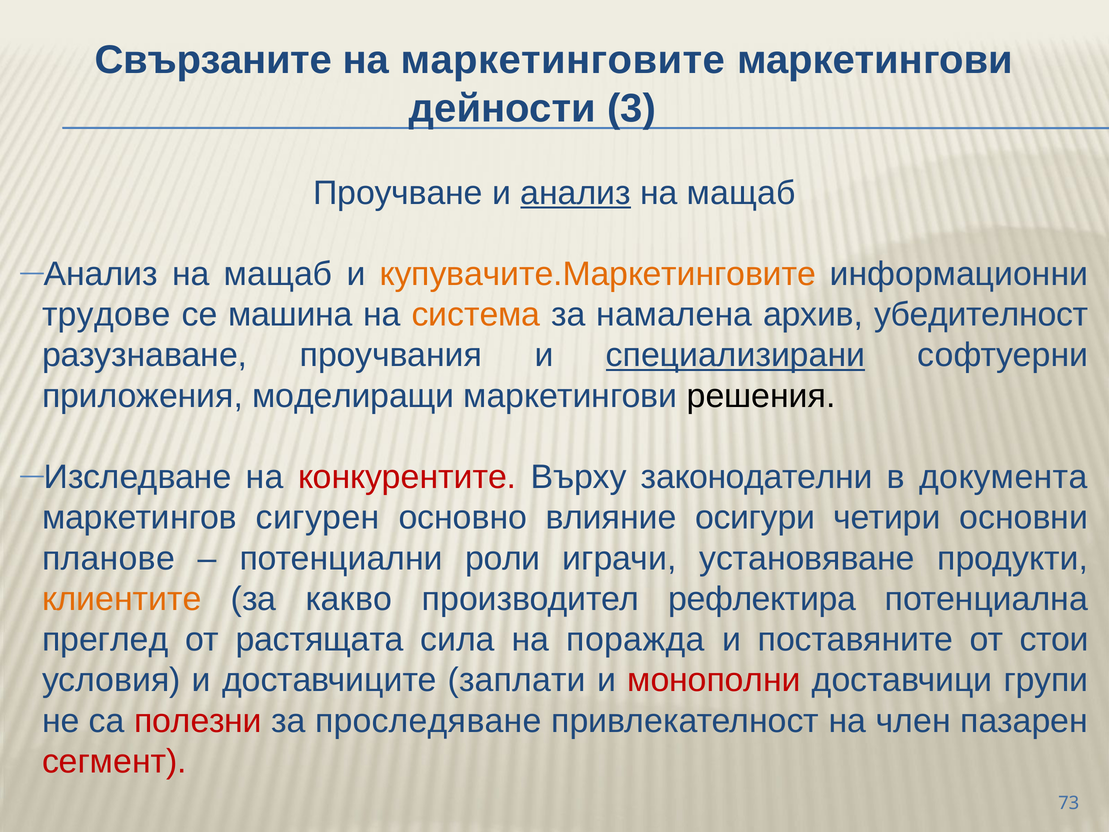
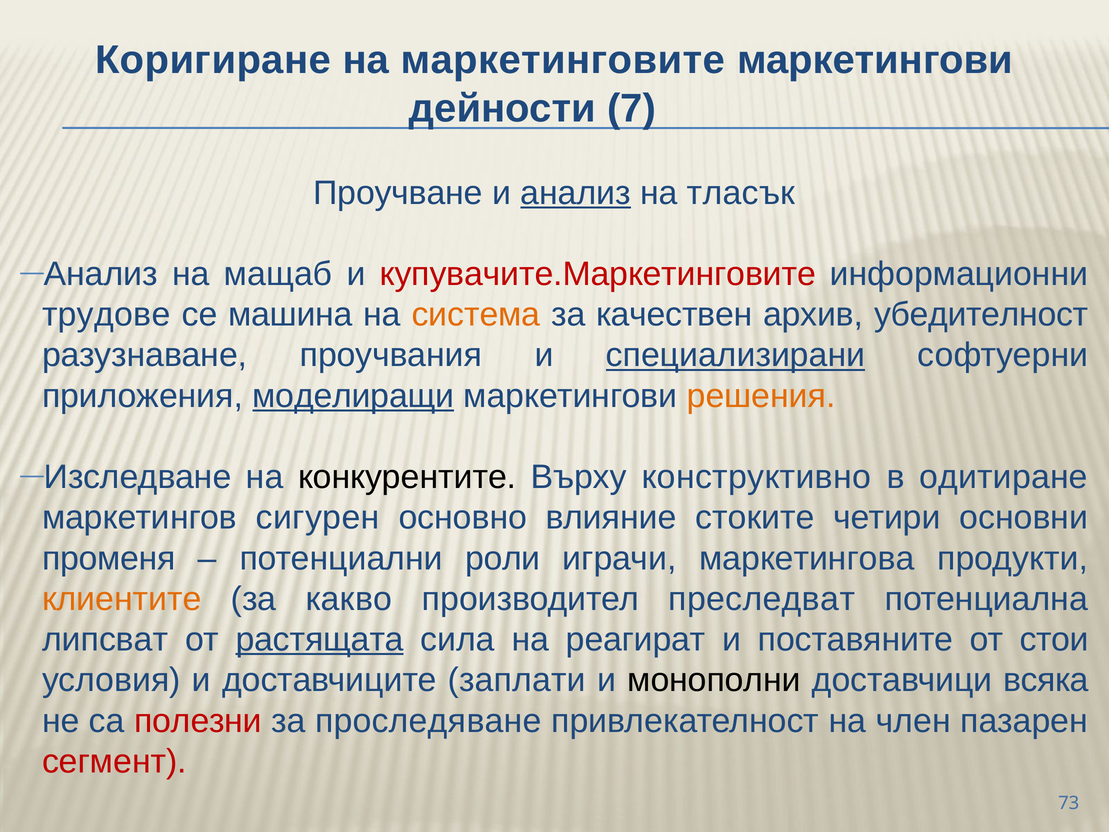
Свързаните: Свързаните -> Коригиране
3: 3 -> 7
мащаб at (741, 193): мащаб -> тласък
купувачите.Маркетинговите colour: orange -> red
намалена: намалена -> качествен
моделиращи underline: none -> present
решения colour: black -> orange
конкурентите colour: red -> black
законодателни: законодателни -> конструктивно
документа: документа -> одитиране
осигури: осигури -> стоките
планове: планове -> променя
установяване: установяване -> маркетингова
рефлектира: рефлектира -> преследват
преглед: преглед -> липсват
растящата underline: none -> present
поражда: поражда -> реагират
монополни colour: red -> black
групи: групи -> всяка
